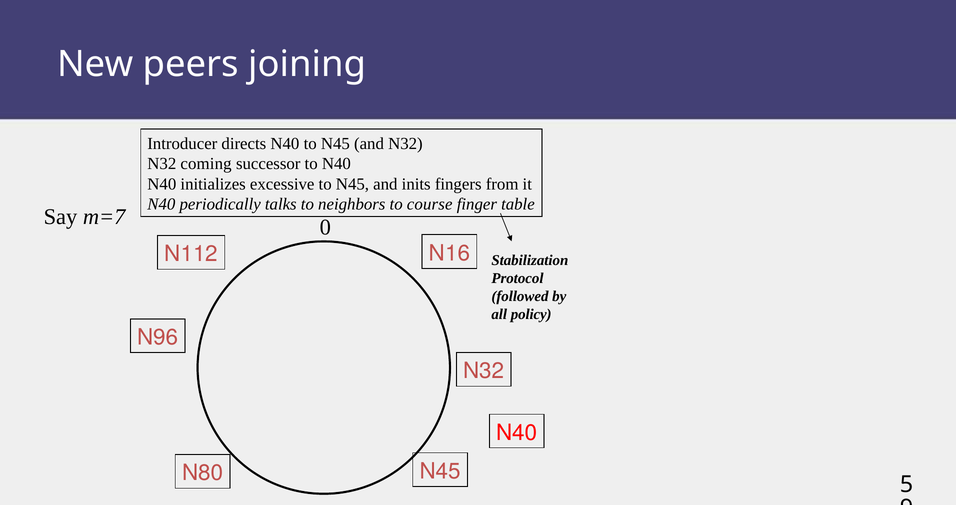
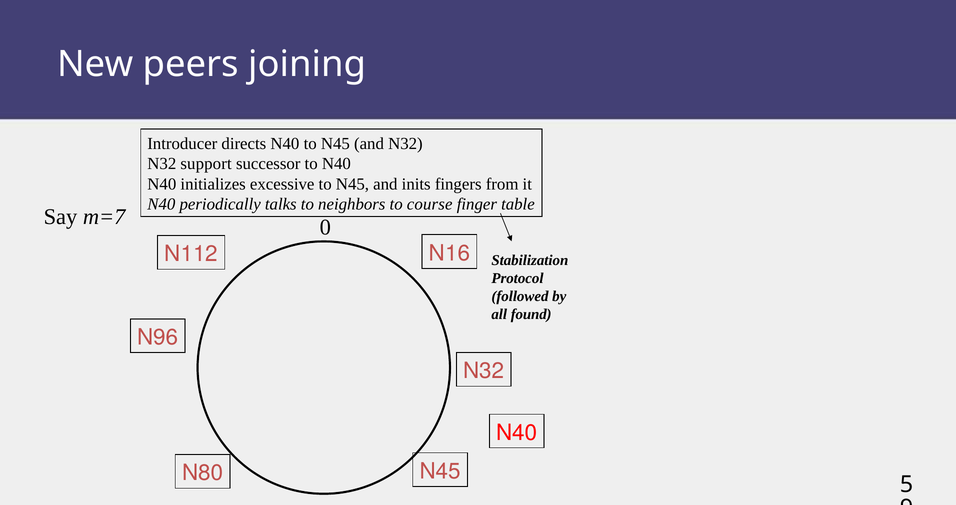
coming: coming -> support
policy: policy -> found
